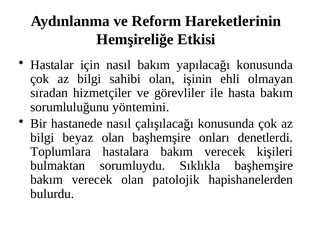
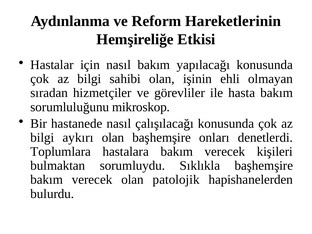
yöntemini: yöntemini -> mikroskop
beyaz: beyaz -> aykırı
